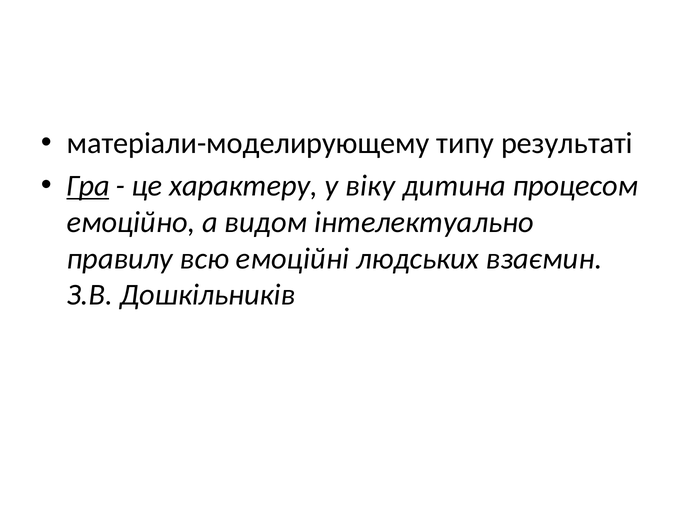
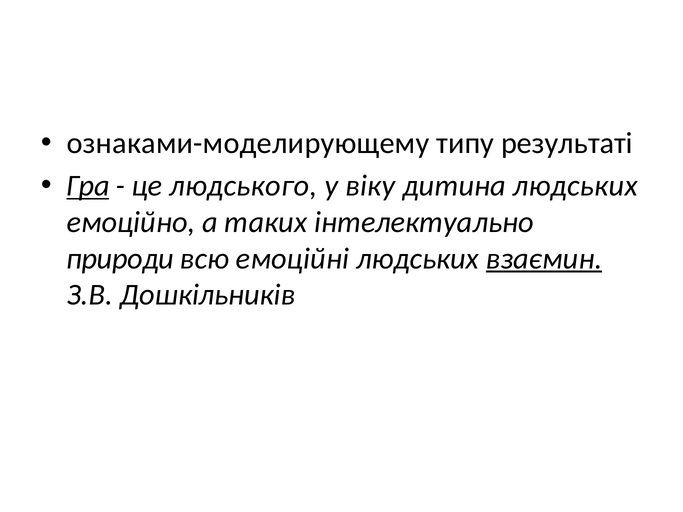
матеріали-моделирующему: матеріали-моделирующему -> ознаками-моделирующему
характеру: характеру -> людського
дитина процесом: процесом -> людських
видом: видом -> таких
правилу: правилу -> природи
взаємин underline: none -> present
